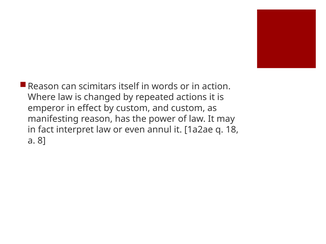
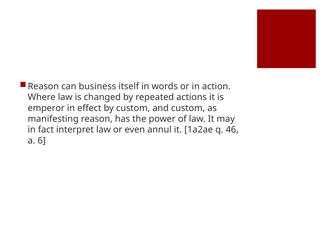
scimitars: scimitars -> business
18: 18 -> 46
8: 8 -> 6
